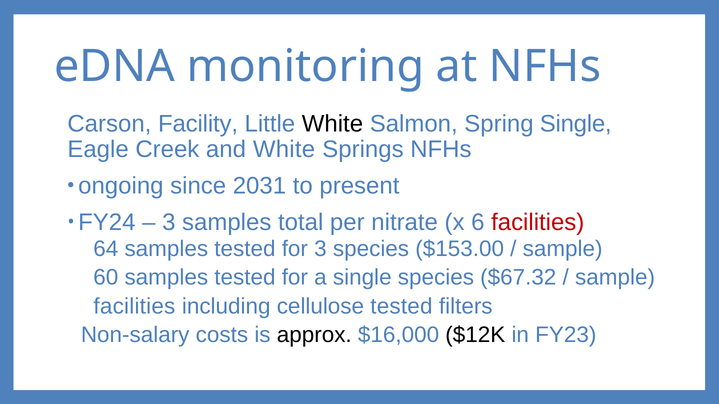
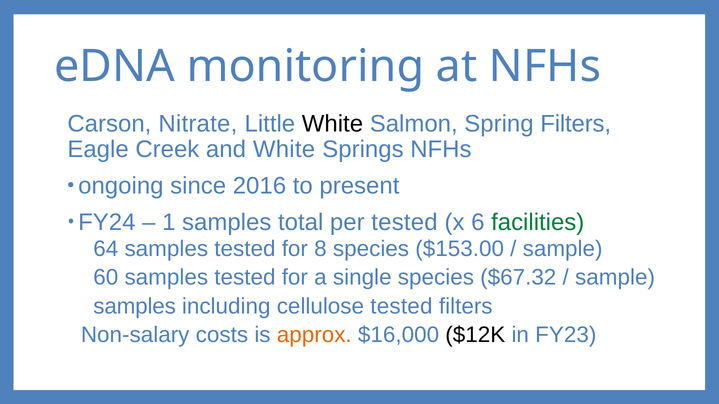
Facility: Facility -> Nitrate
Spring Single: Single -> Filters
2031: 2031 -> 2016
3 at (169, 222): 3 -> 1
per nitrate: nitrate -> tested
facilities at (538, 222) colour: red -> green
for 3: 3 -> 8
facilities at (134, 307): facilities -> samples
approx colour: black -> orange
